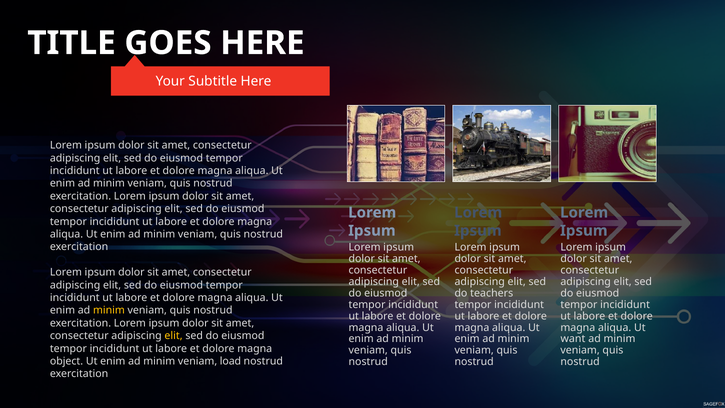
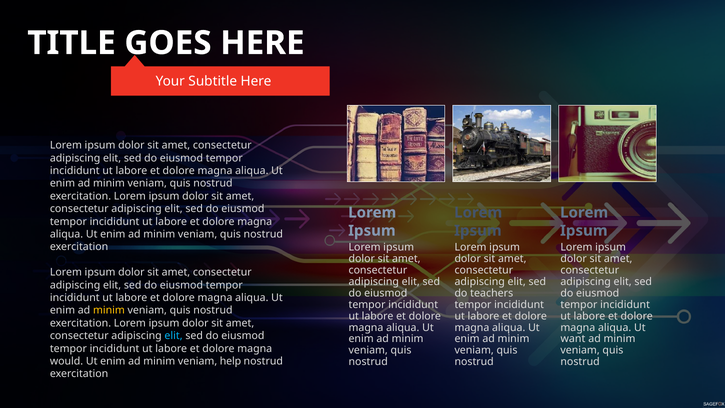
elit at (174, 336) colour: yellow -> light blue
object: object -> would
load: load -> help
